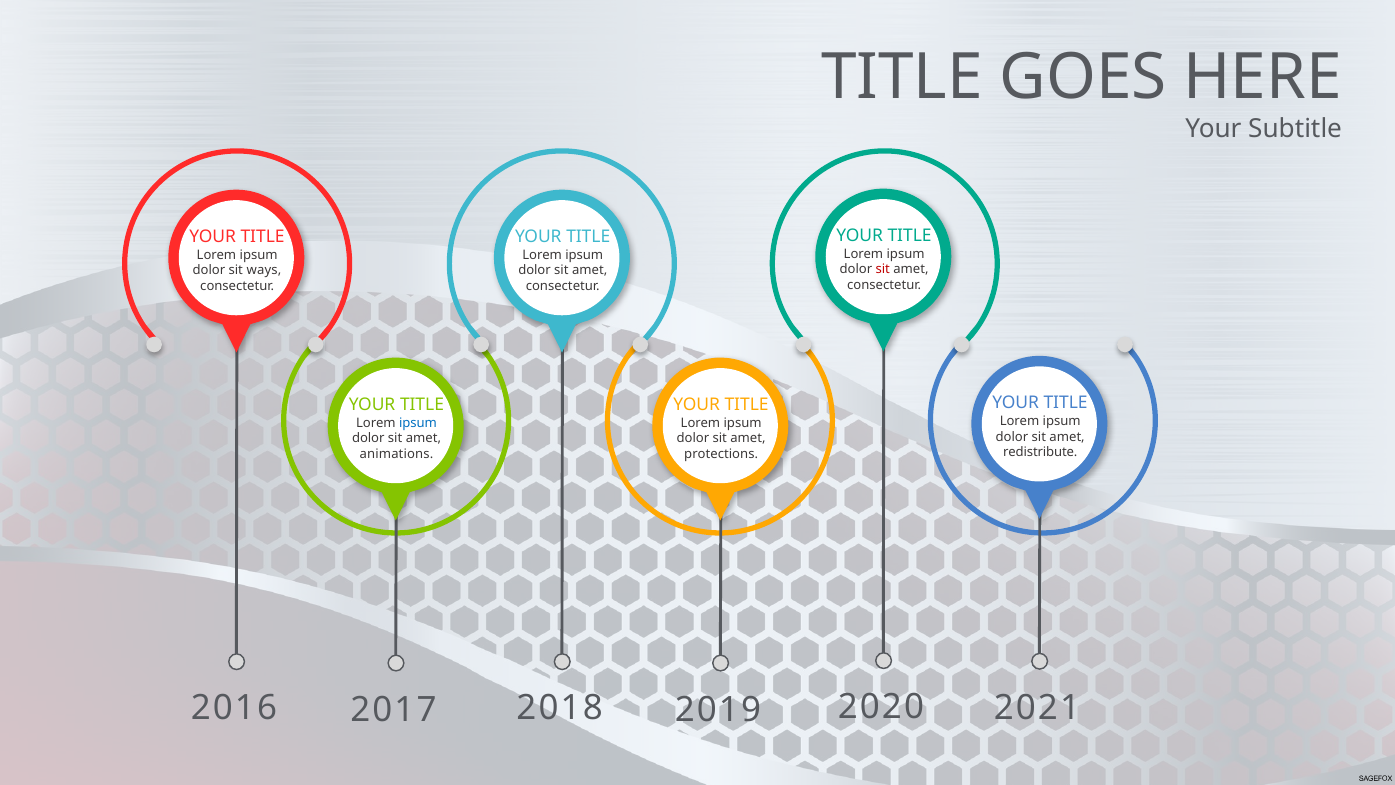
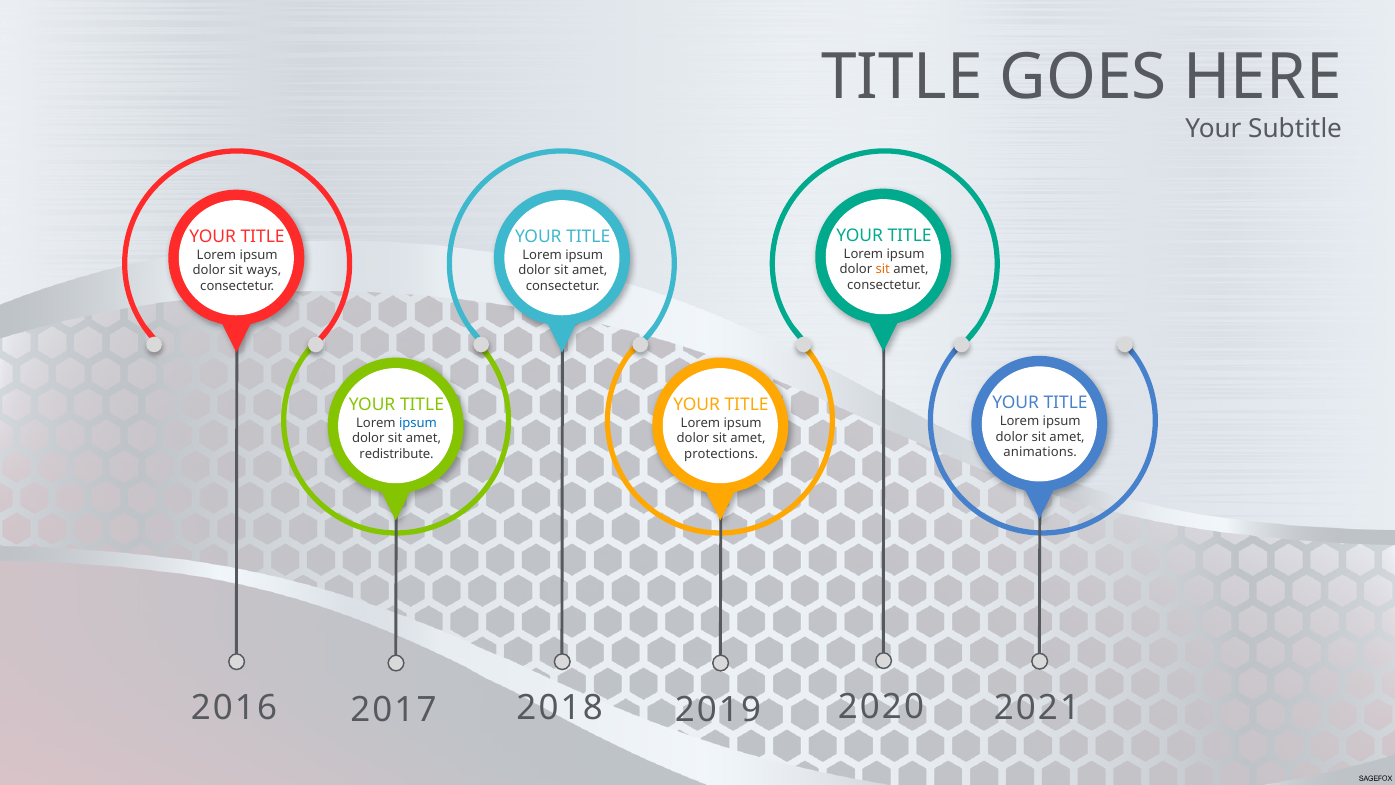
sit at (883, 269) colour: red -> orange
redistribute: redistribute -> animations
animations: animations -> redistribute
